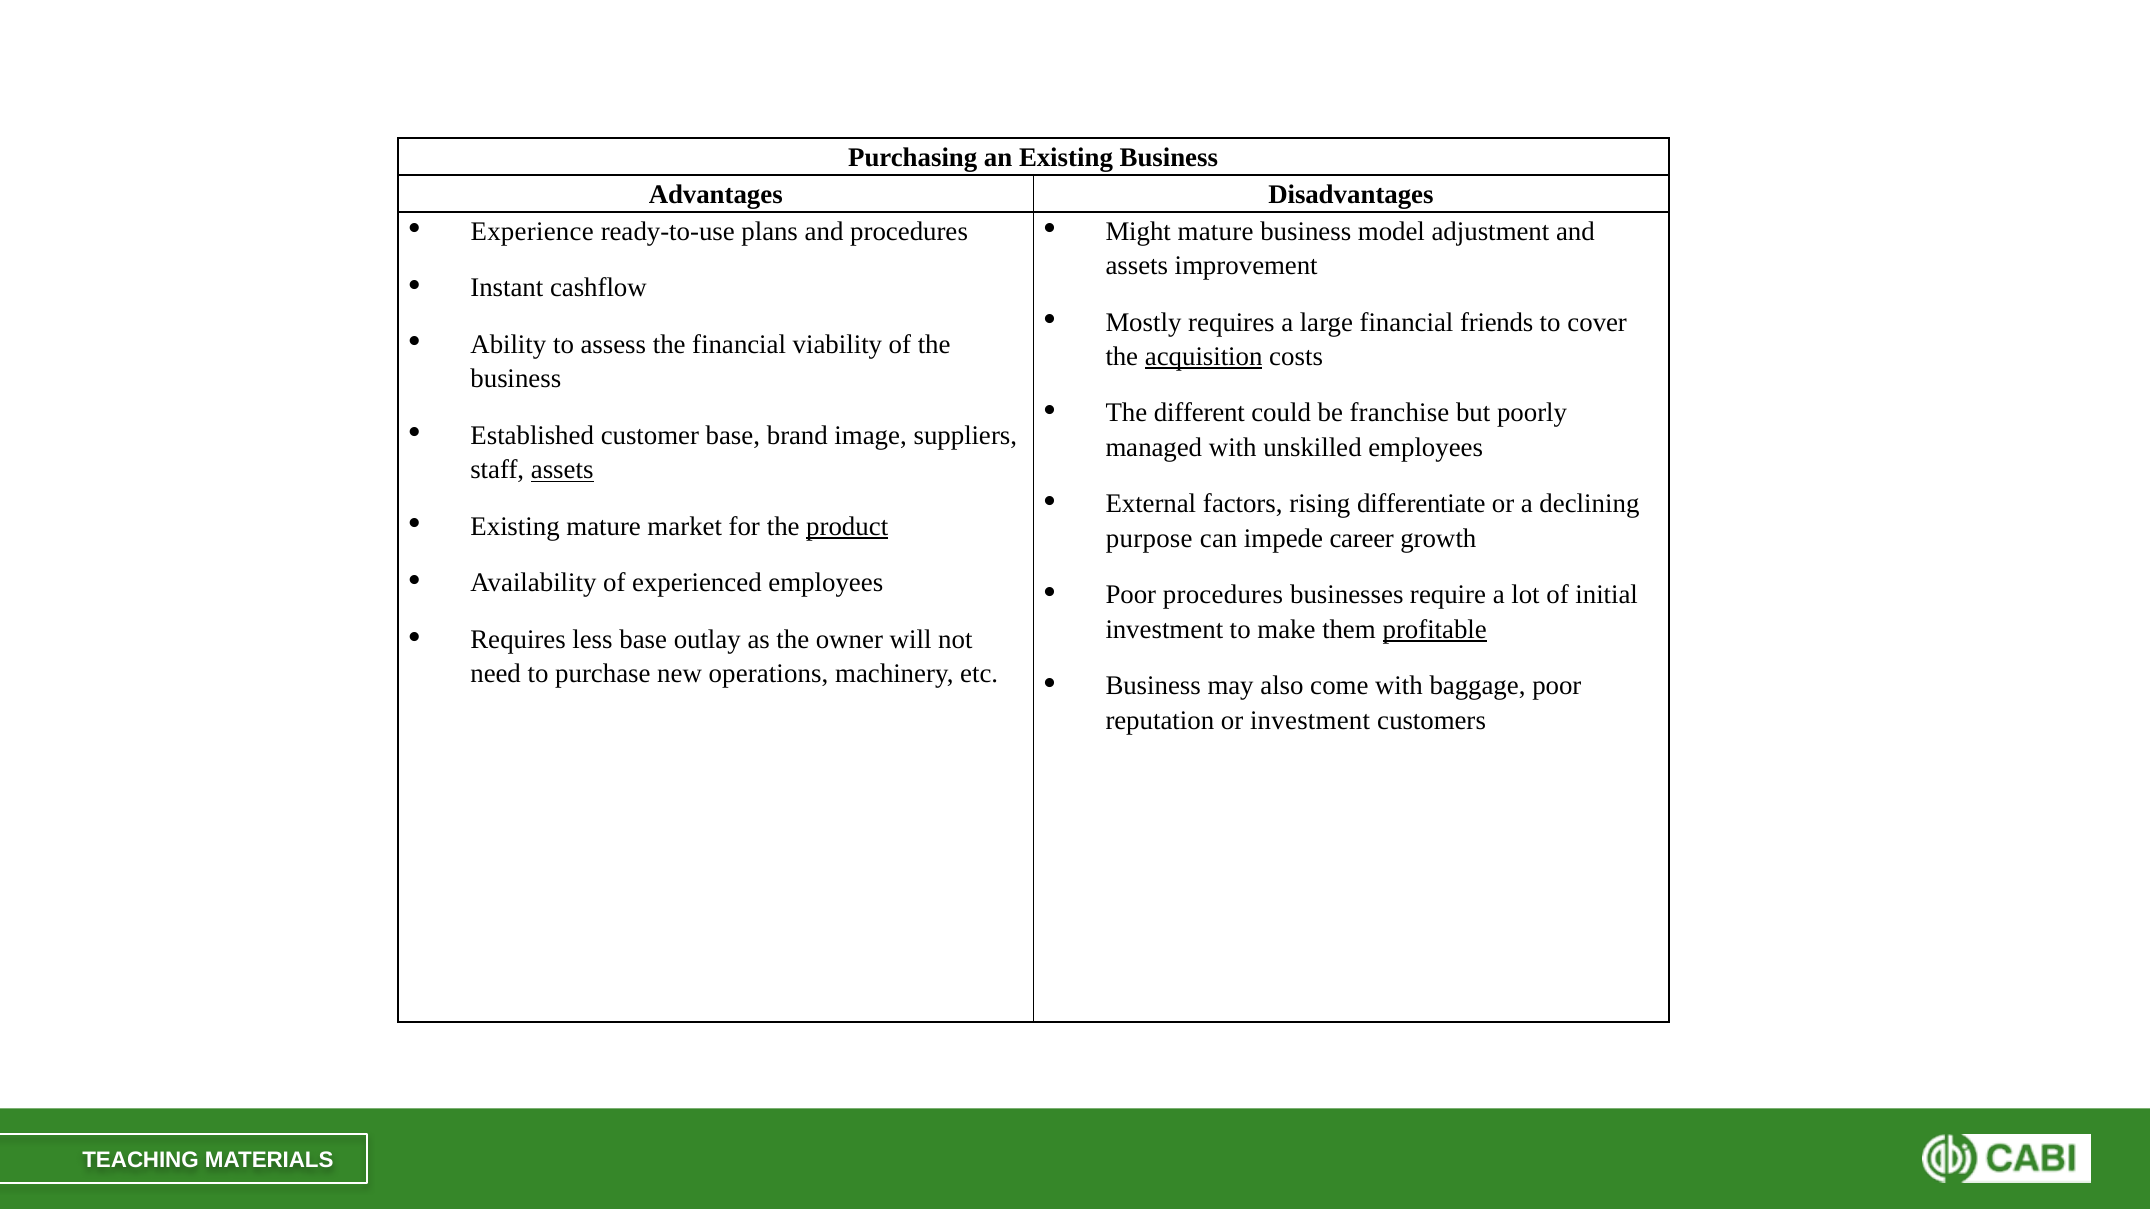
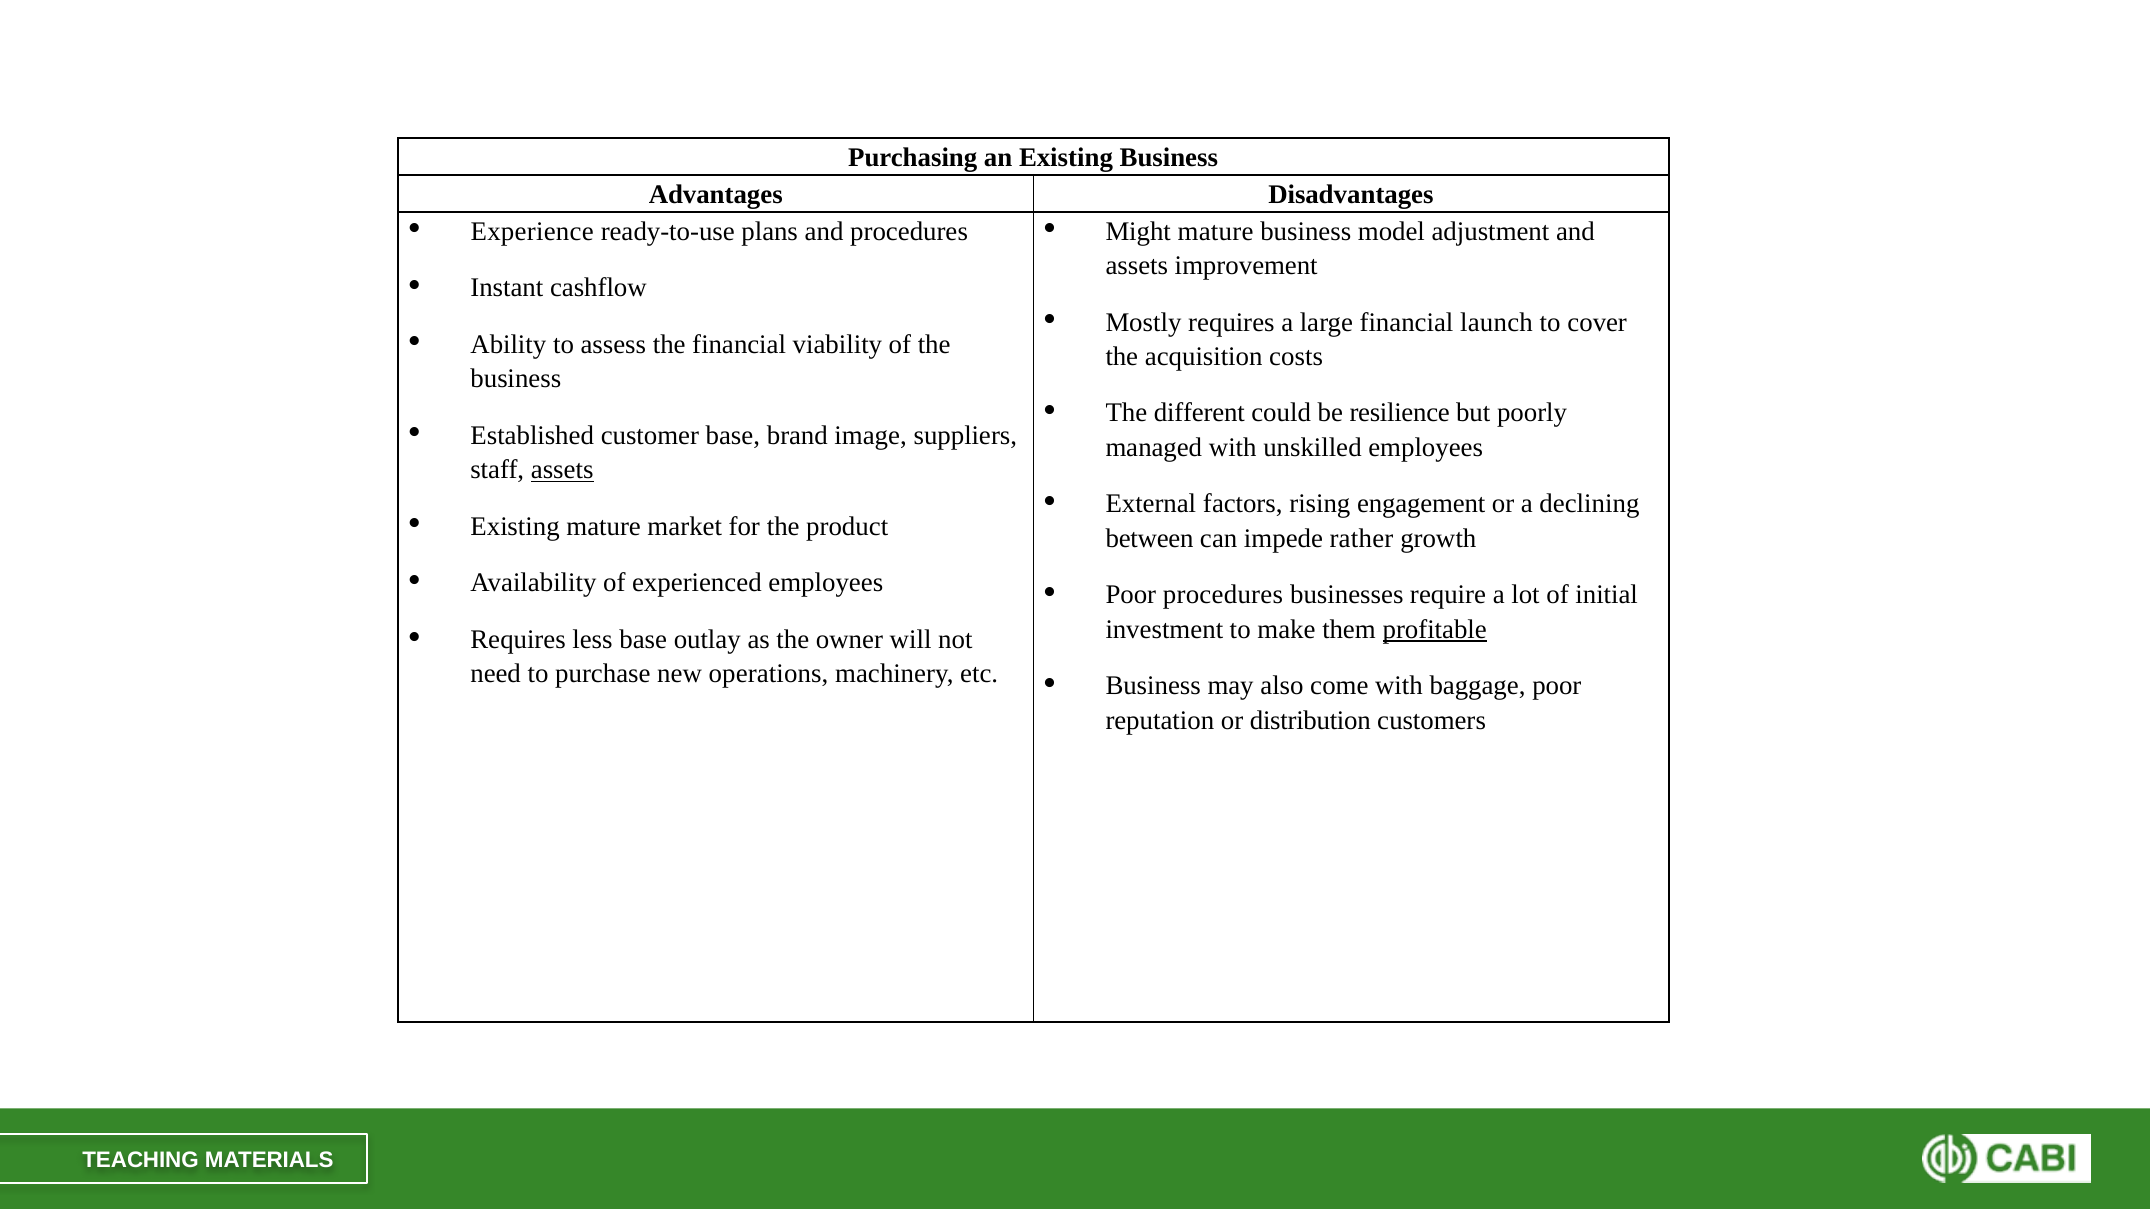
friends: friends -> launch
acquisition underline: present -> none
franchise: franchise -> resilience
differentiate: differentiate -> engagement
product underline: present -> none
purpose: purpose -> between
career: career -> rather
or investment: investment -> distribution
